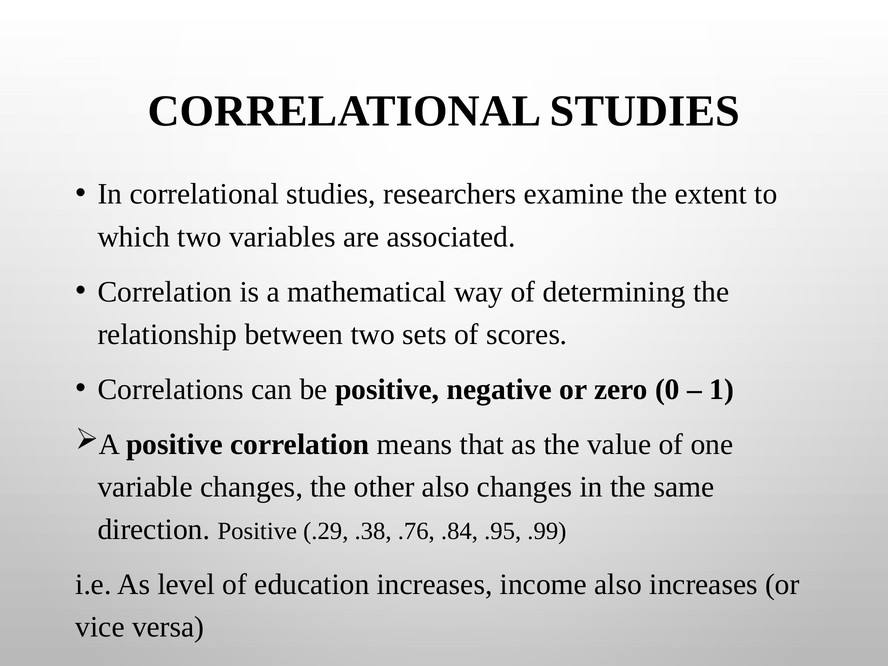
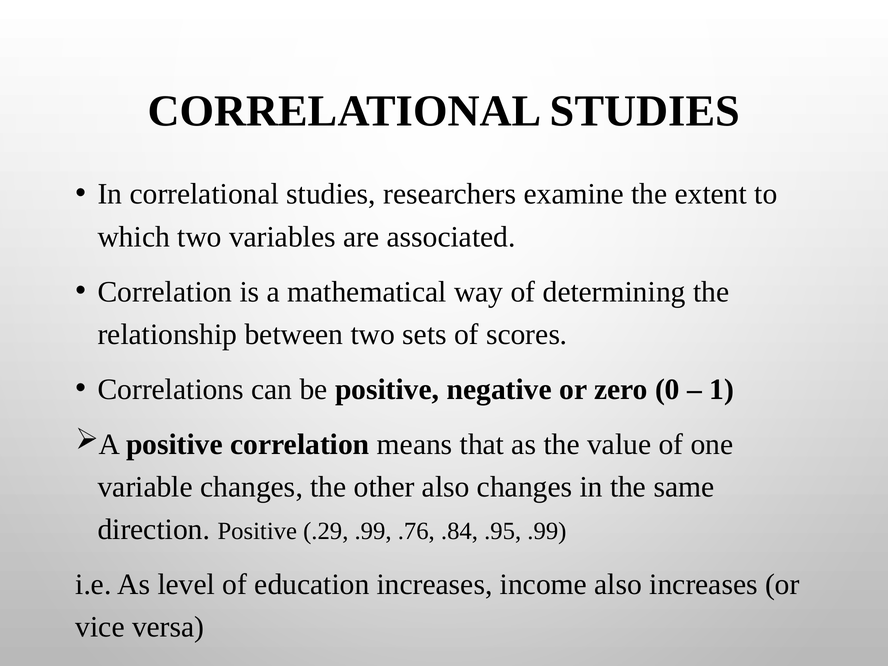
.29 .38: .38 -> .99
